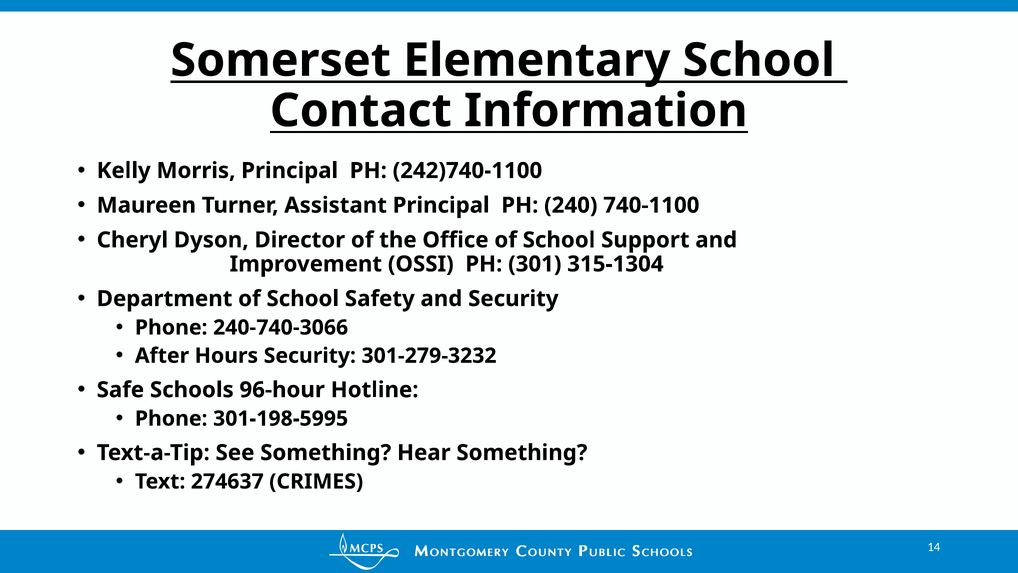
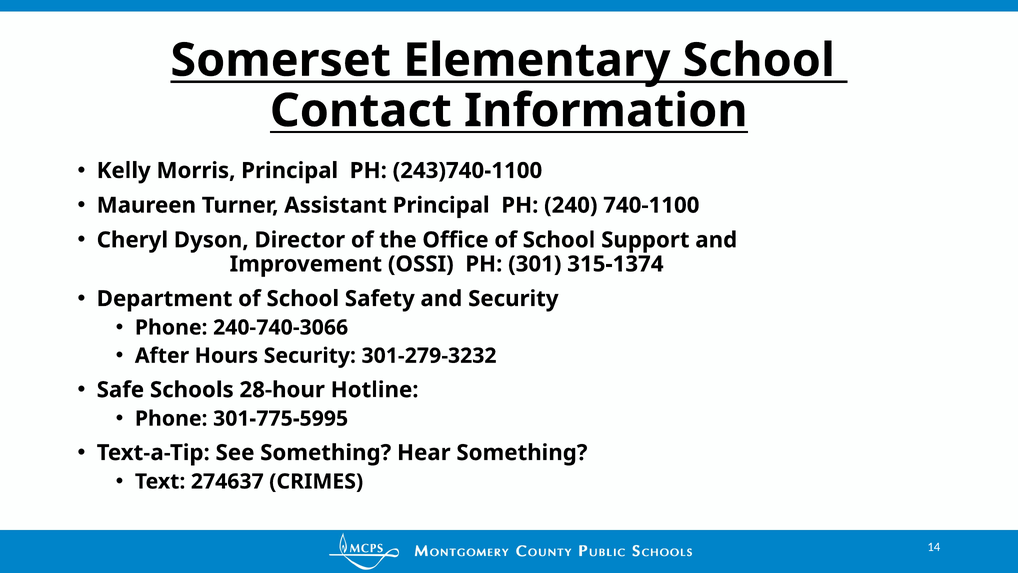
242)740-1100: 242)740-1100 -> 243)740-1100
315-1304: 315-1304 -> 315-1374
96-hour: 96-hour -> 28-hour
301-198-5995: 301-198-5995 -> 301-775-5995
